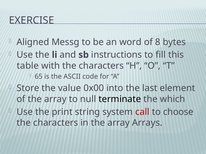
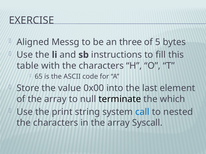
word: word -> three
8: 8 -> 5
call colour: red -> blue
choose: choose -> nested
Arrays: Arrays -> Syscall
